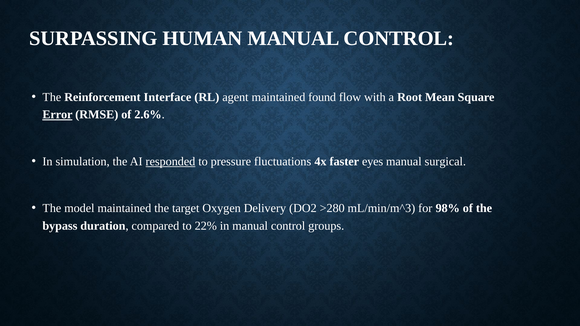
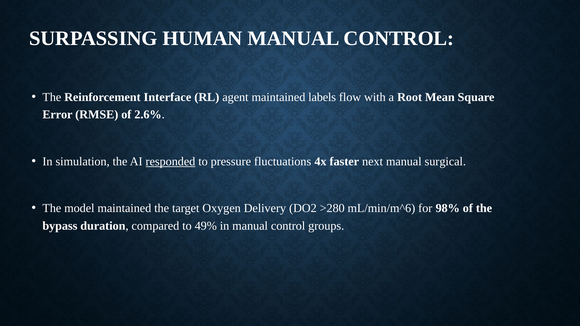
found: found -> labels
Error underline: present -> none
eyes: eyes -> next
mL/min/m^3: mL/min/m^3 -> mL/min/m^6
22%: 22% -> 49%
